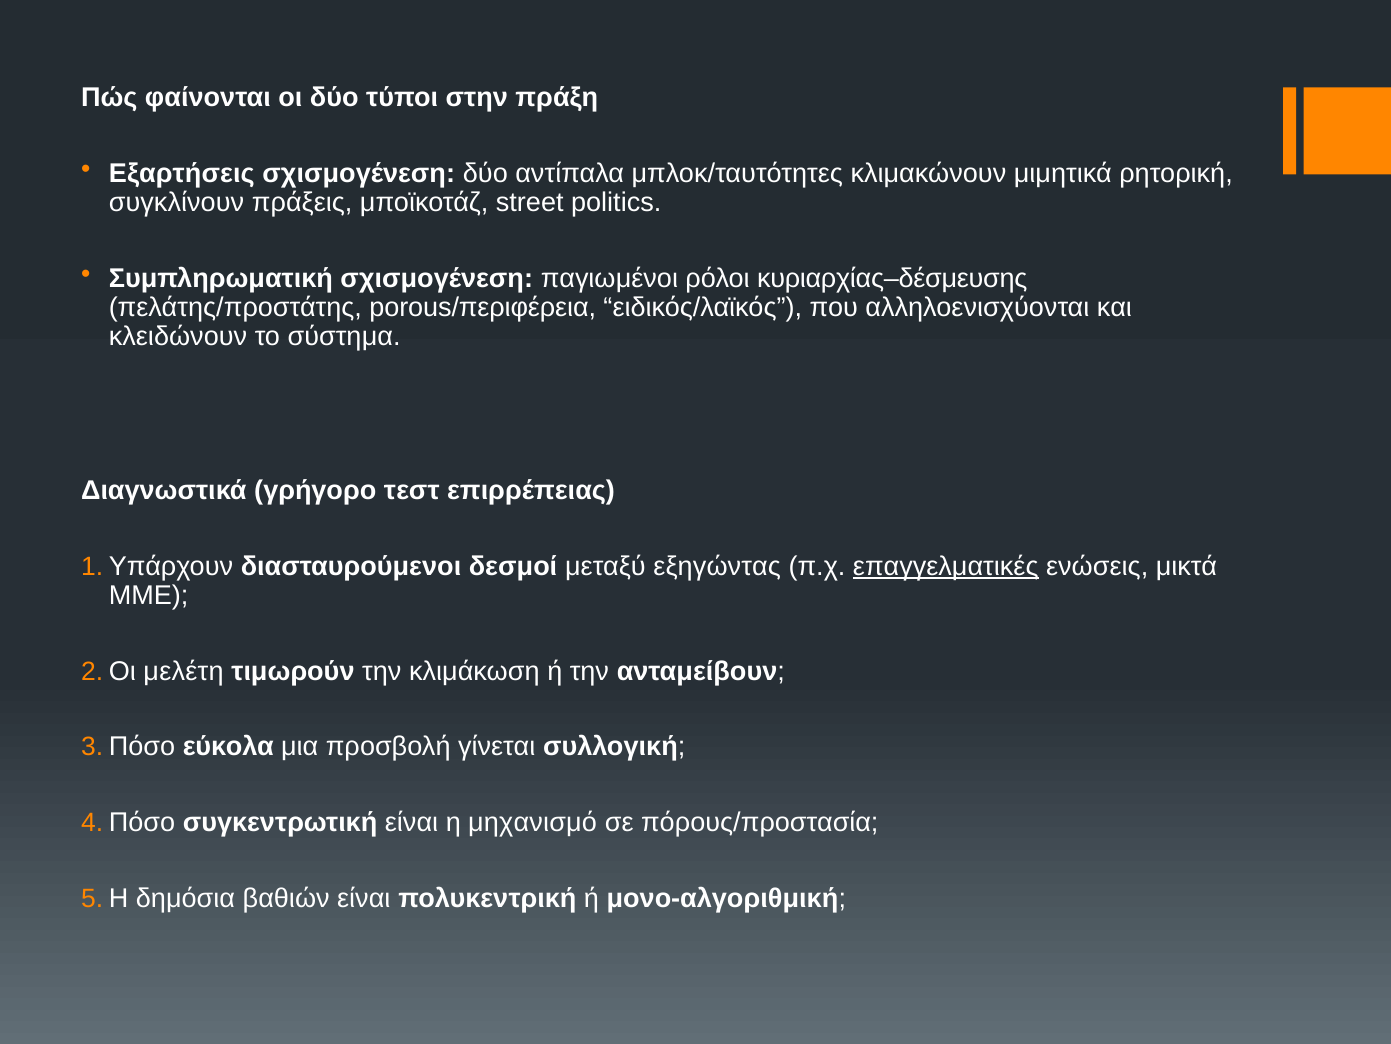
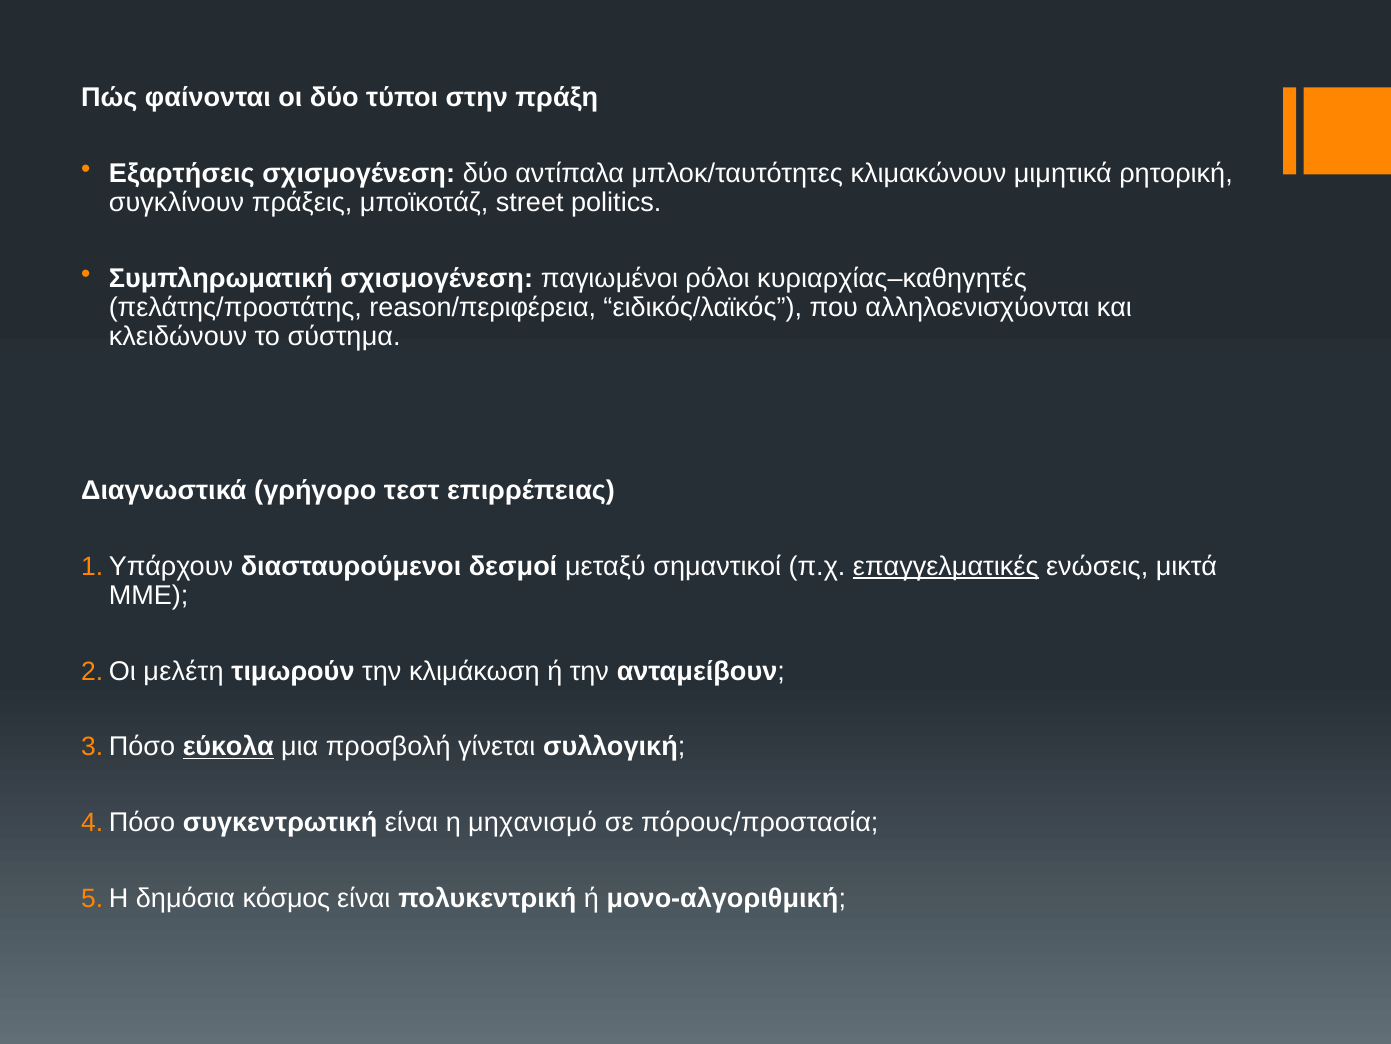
κυριαρχίας–δέσμευσης: κυριαρχίας–δέσμευσης -> κυριαρχίας–καθηγητές
porous/περιφέρεια: porous/περιφέρεια -> reason/περιφέρεια
εξηγώντας: εξηγώντας -> σημαντικοί
εύκολα underline: none -> present
βαθιών: βαθιών -> κόσμος
